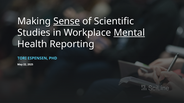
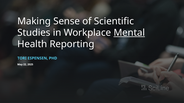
Sense underline: present -> none
